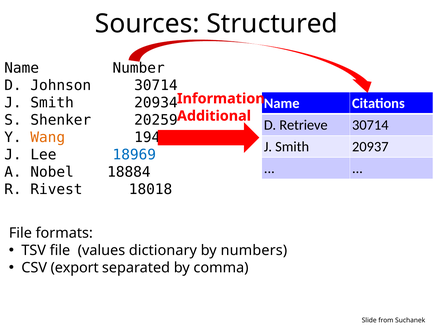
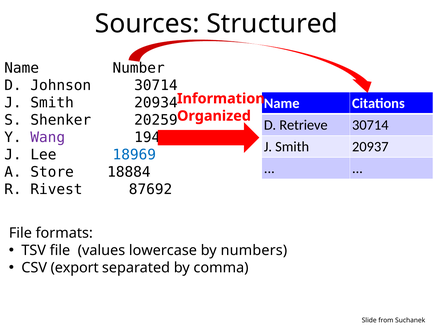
Additional: Additional -> Organized
Wang colour: orange -> purple
Nobel: Nobel -> Store
18018: 18018 -> 87692
dictionary: dictionary -> lowercase
